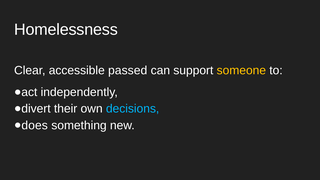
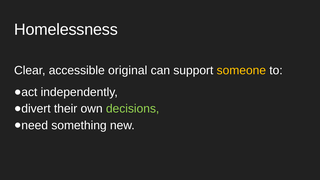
passed: passed -> original
decisions colour: light blue -> light green
does: does -> need
